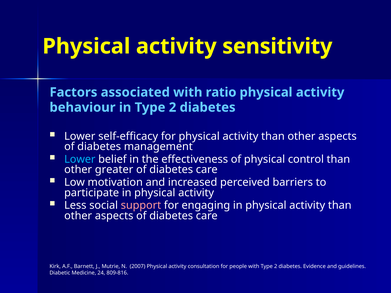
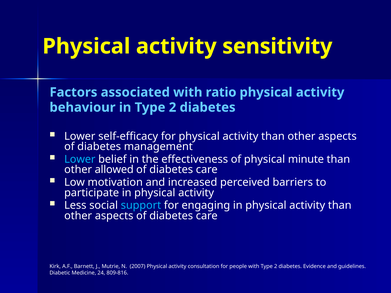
control: control -> minute
greater: greater -> allowed
support colour: pink -> light blue
